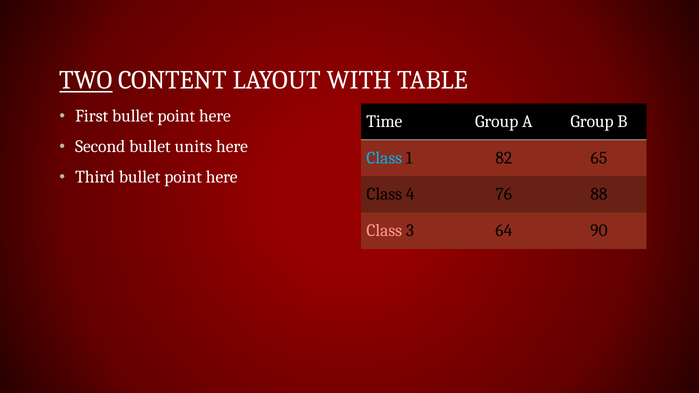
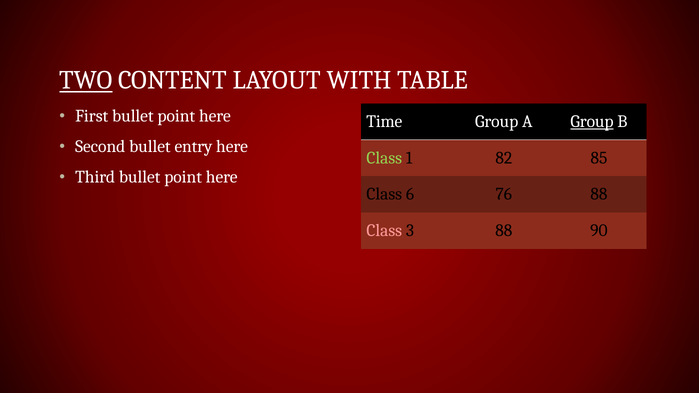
Group at (592, 121) underline: none -> present
units: units -> entry
Class at (384, 158) colour: light blue -> light green
65: 65 -> 85
4: 4 -> 6
3 64: 64 -> 88
